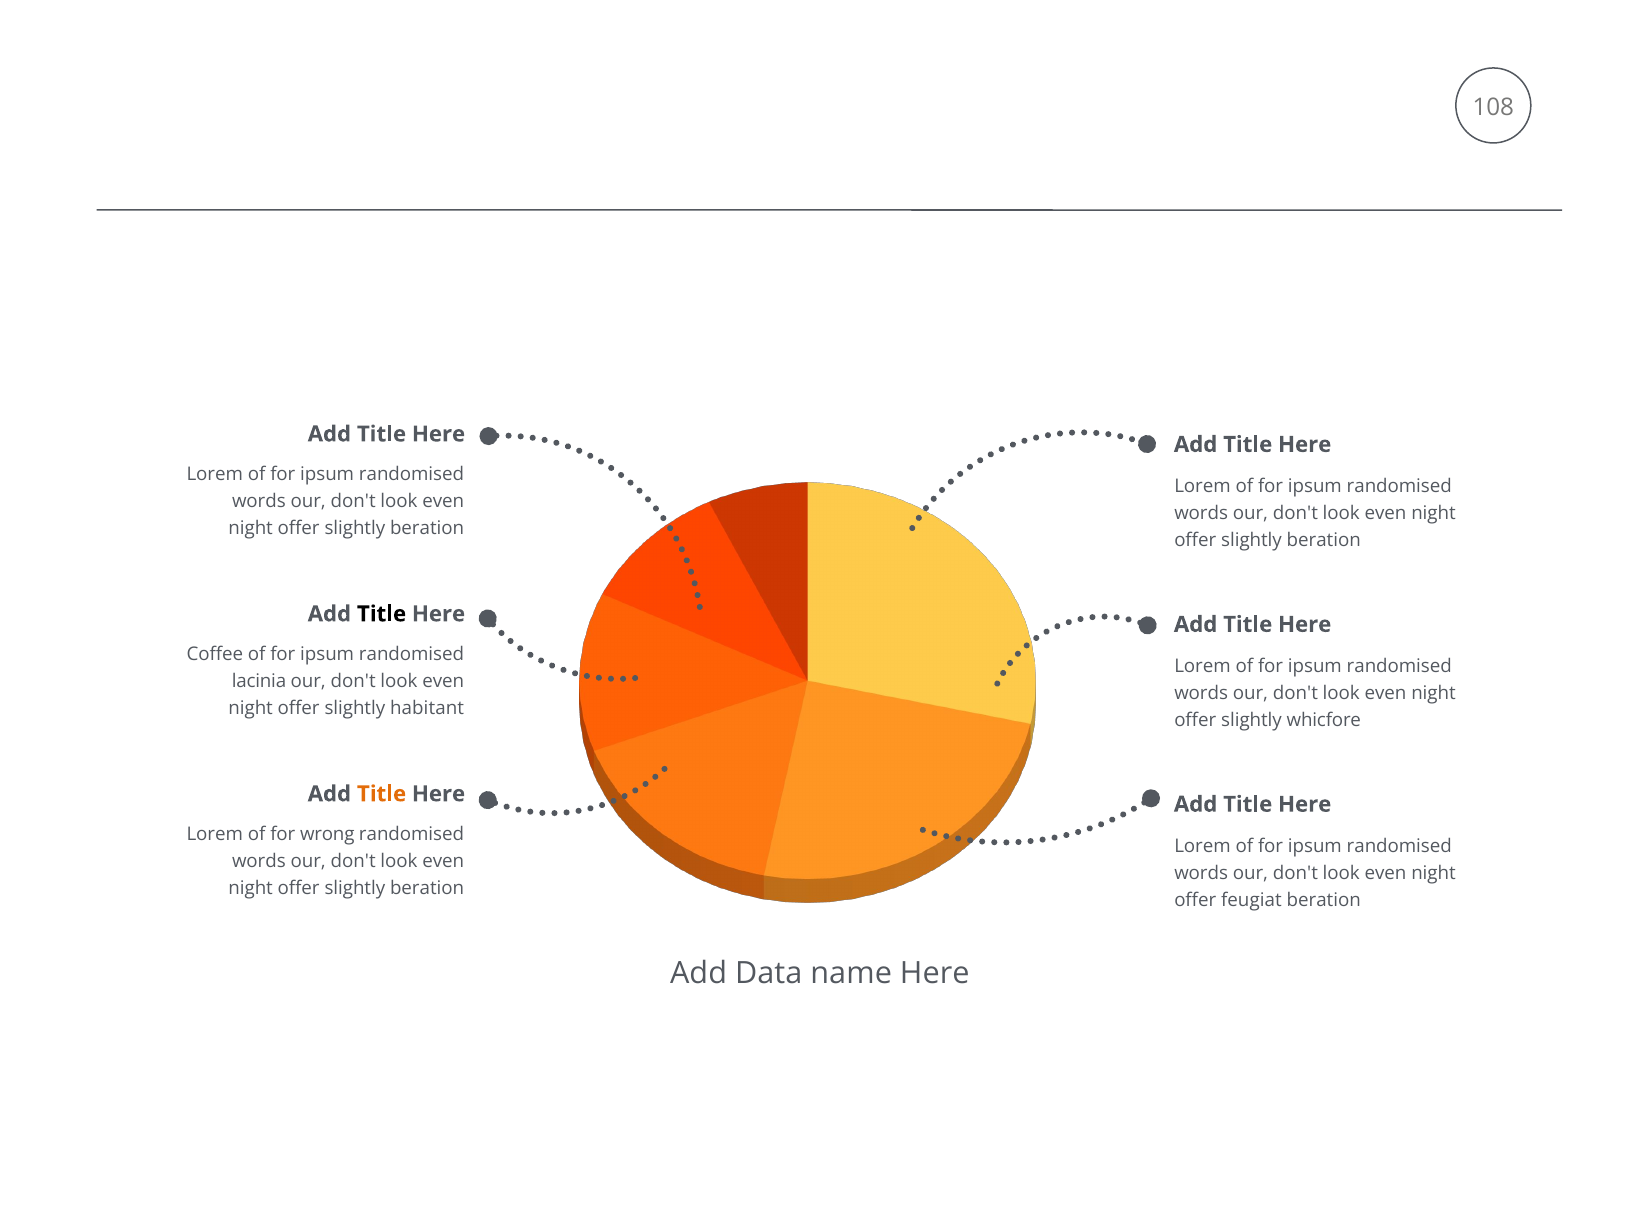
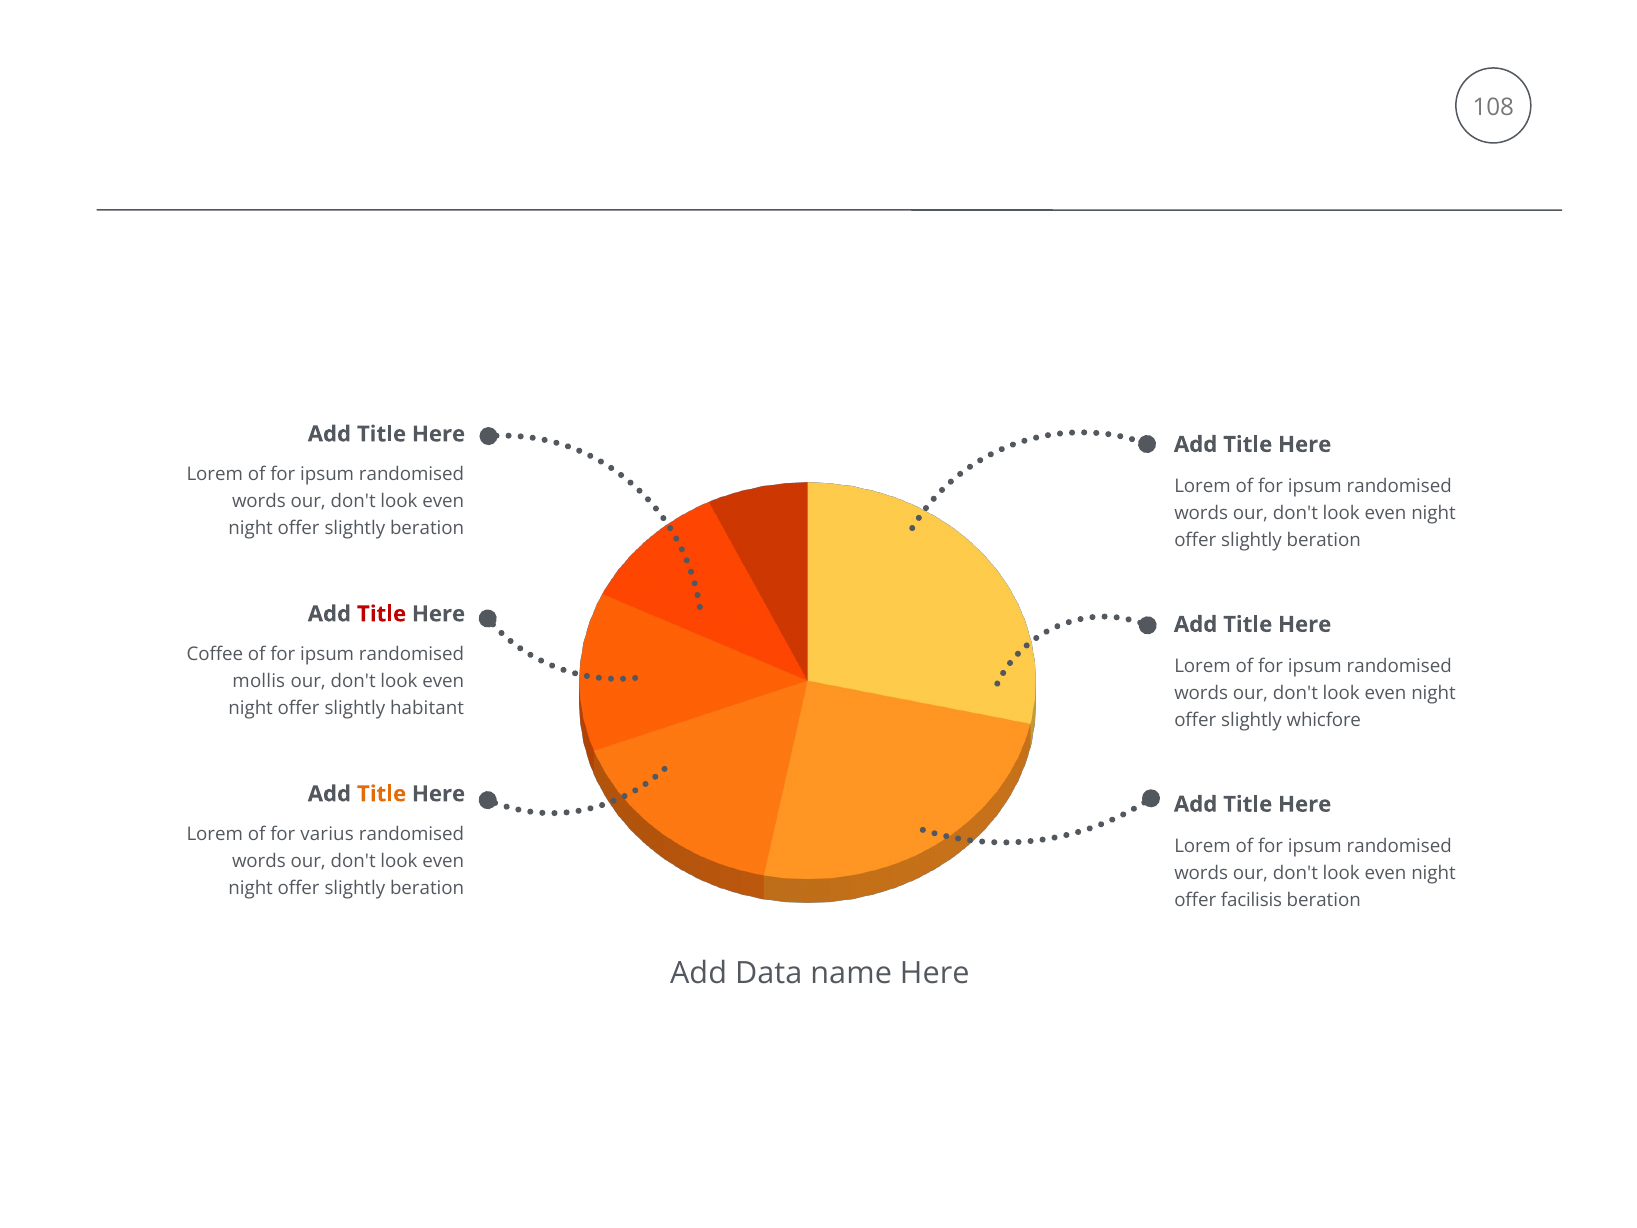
Title at (382, 614) colour: black -> red
lacinia: lacinia -> mollis
wrong: wrong -> varius
feugiat: feugiat -> facilisis
